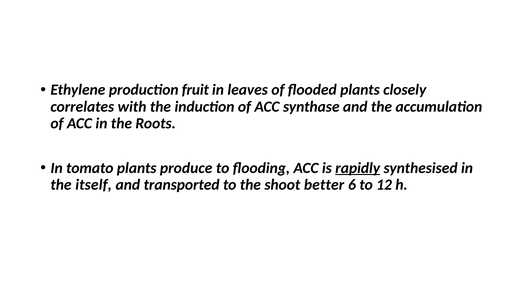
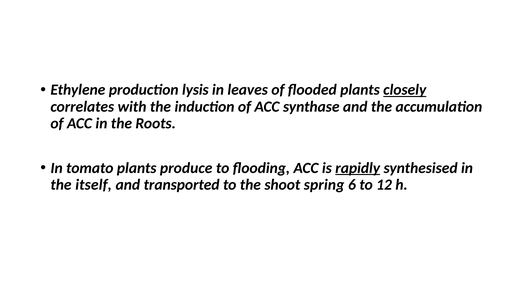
fruit: fruit -> lysis
closely underline: none -> present
better: better -> spring
